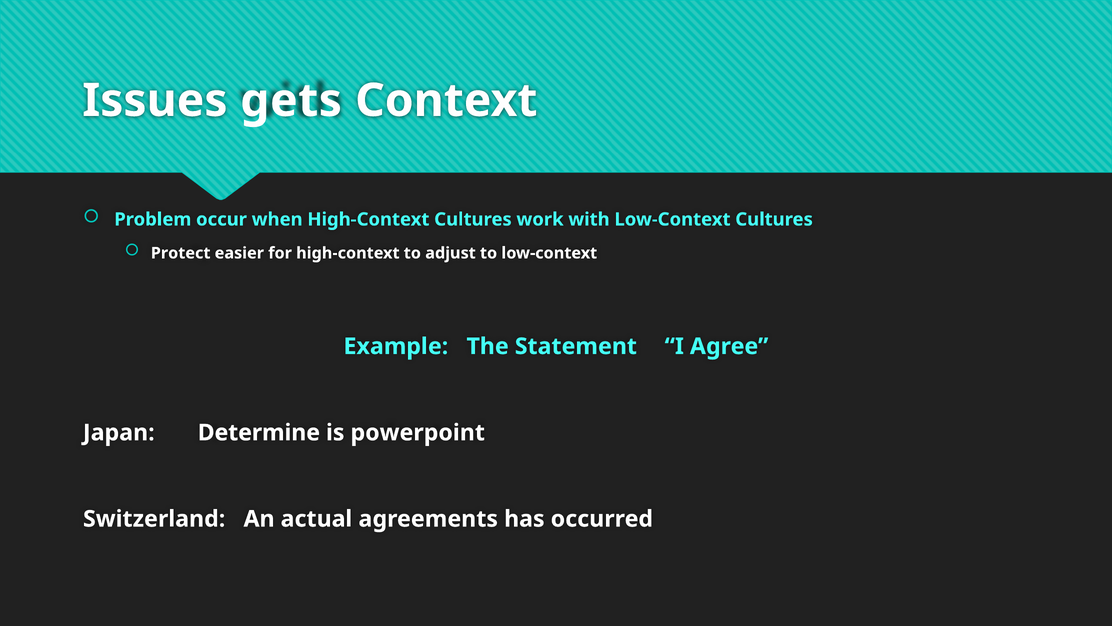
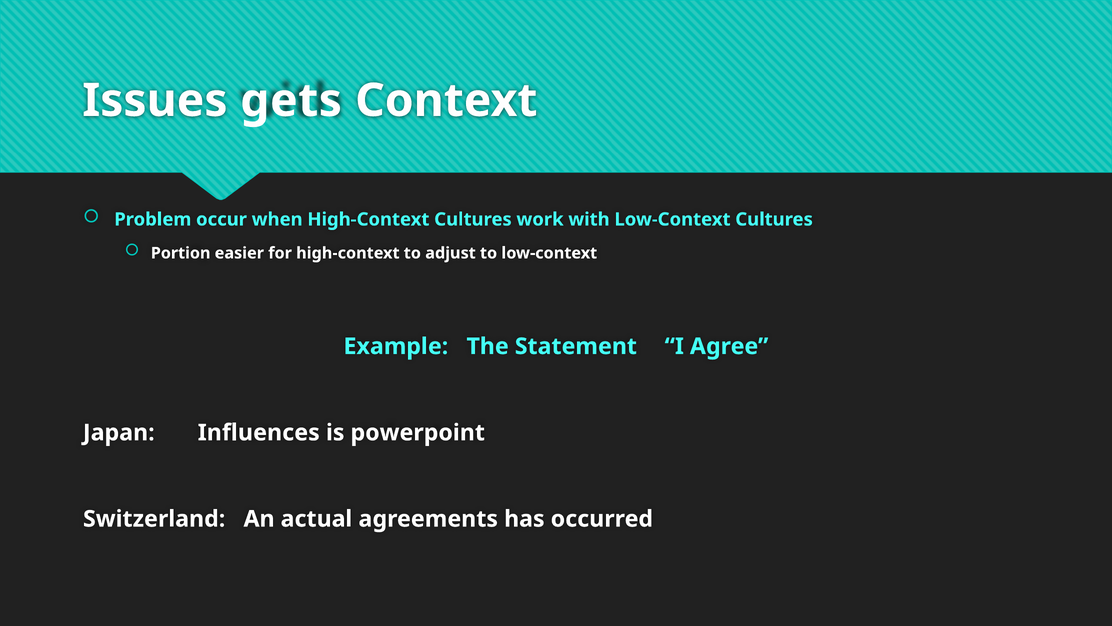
Protect: Protect -> Portion
Determine: Determine -> Influences
